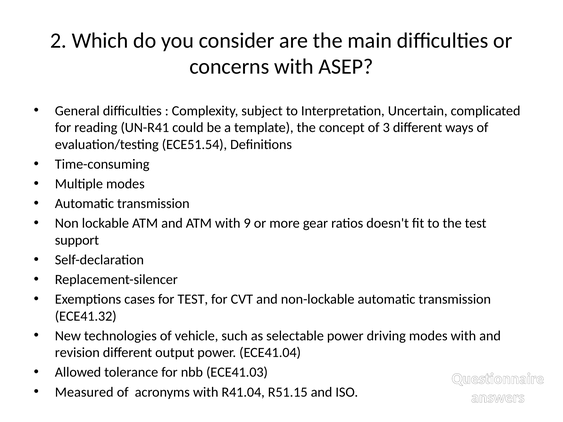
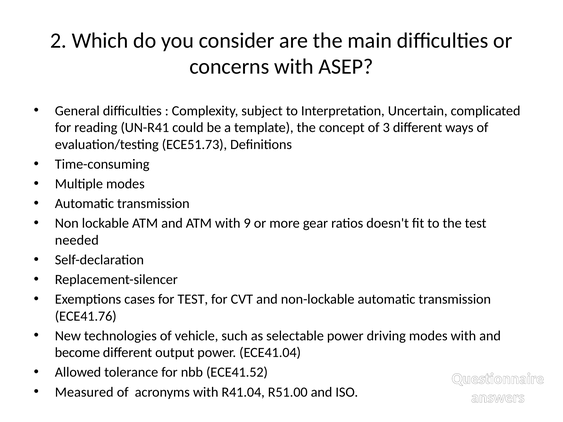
ECE51.54: ECE51.54 -> ECE51.73
support: support -> needed
ECE41.32: ECE41.32 -> ECE41.76
revision: revision -> become
ECE41.03: ECE41.03 -> ECE41.52
R51.15: R51.15 -> R51.00
